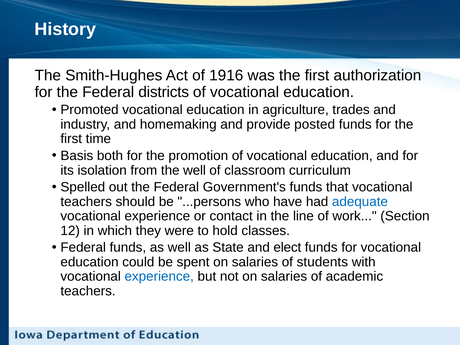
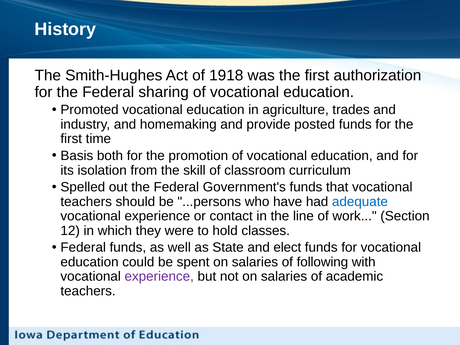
1916: 1916 -> 1918
districts: districts -> sharing
the well: well -> skill
students: students -> following
experience at (159, 276) colour: blue -> purple
